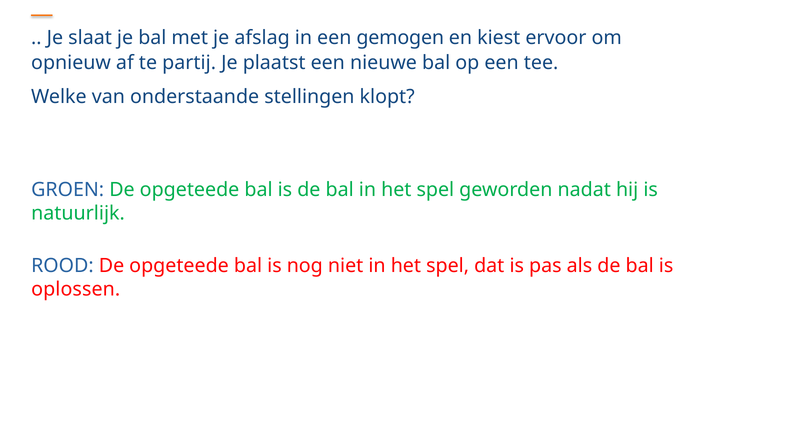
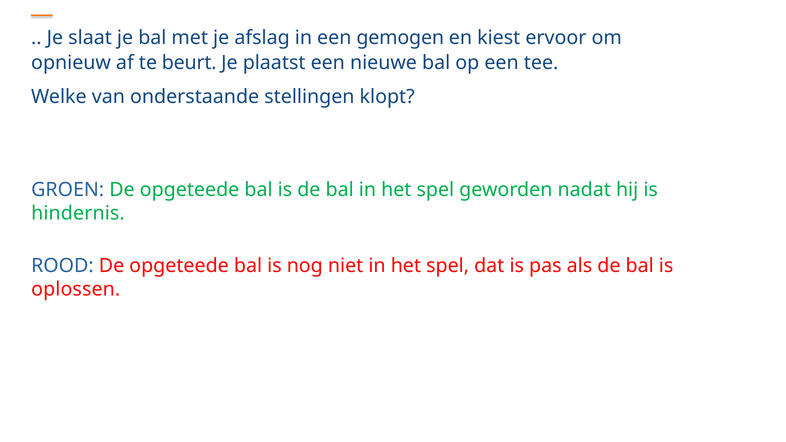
partij: partij -> beurt
natuurlijk: natuurlijk -> hindernis
